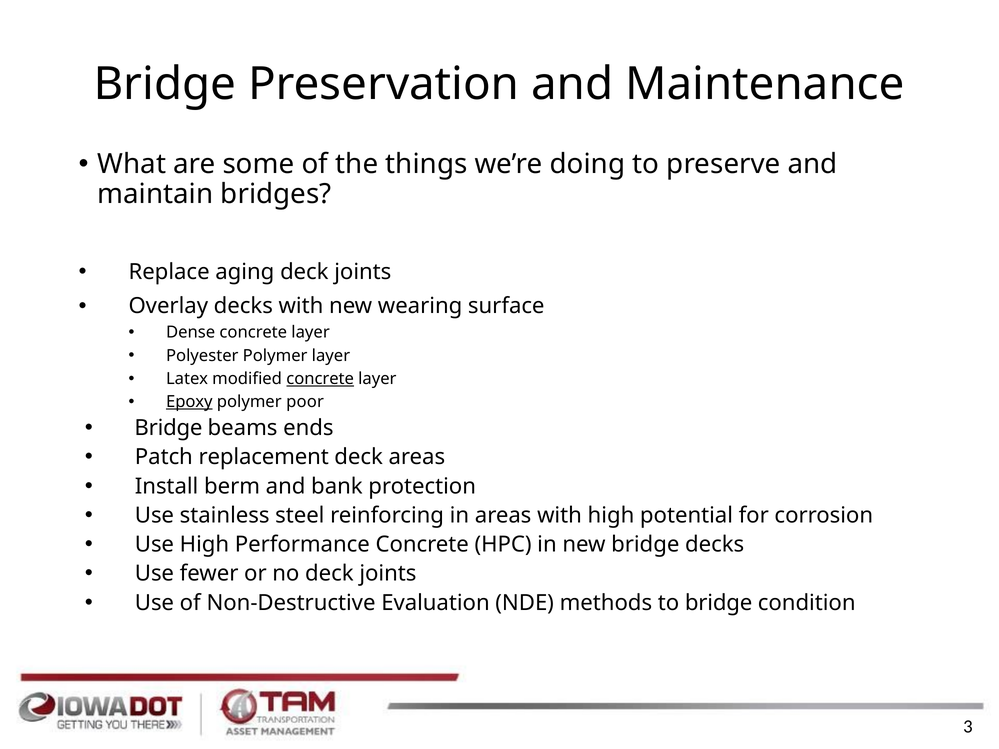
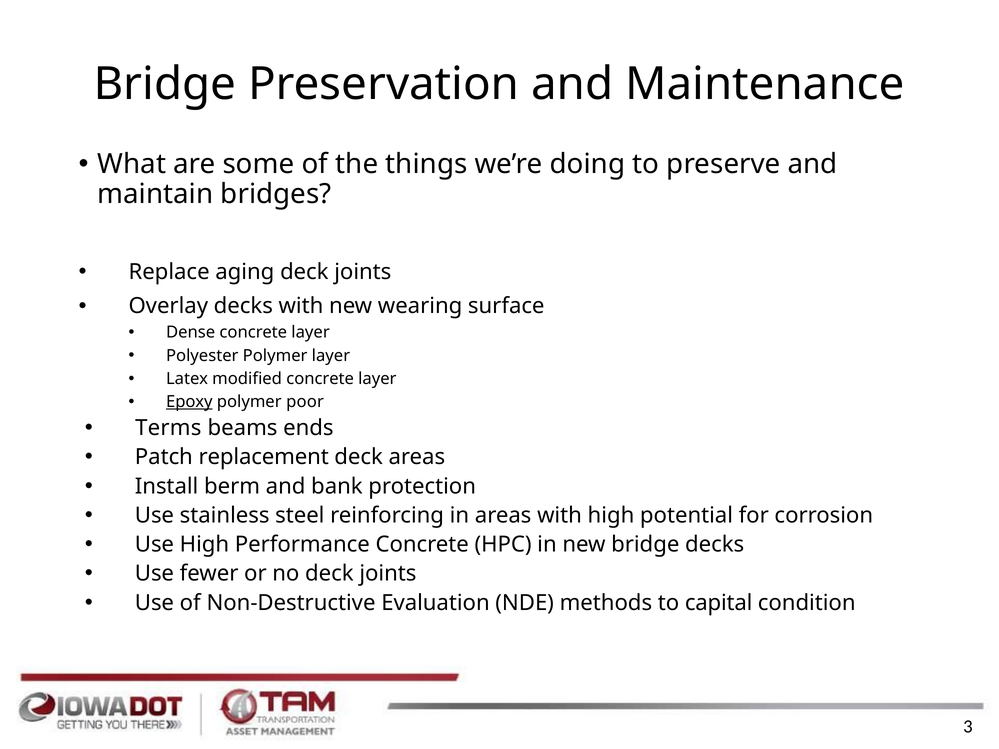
concrete at (320, 379) underline: present -> none
Bridge at (168, 428): Bridge -> Terms
to bridge: bridge -> capital
